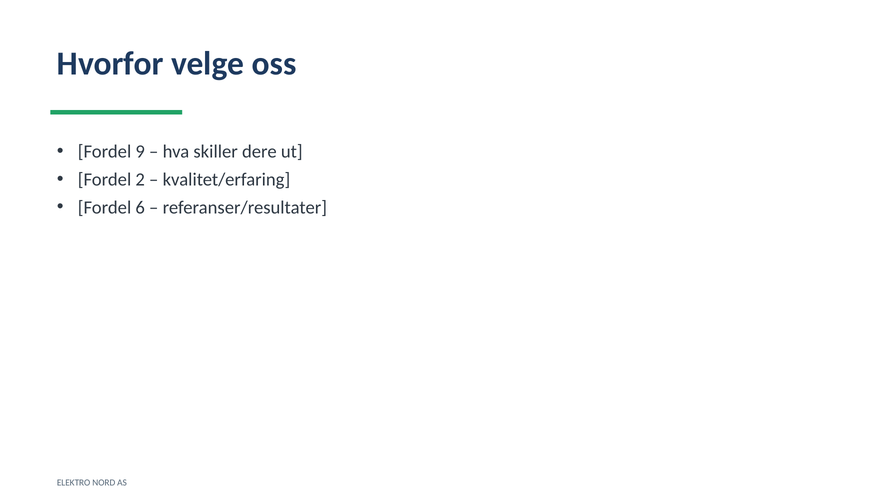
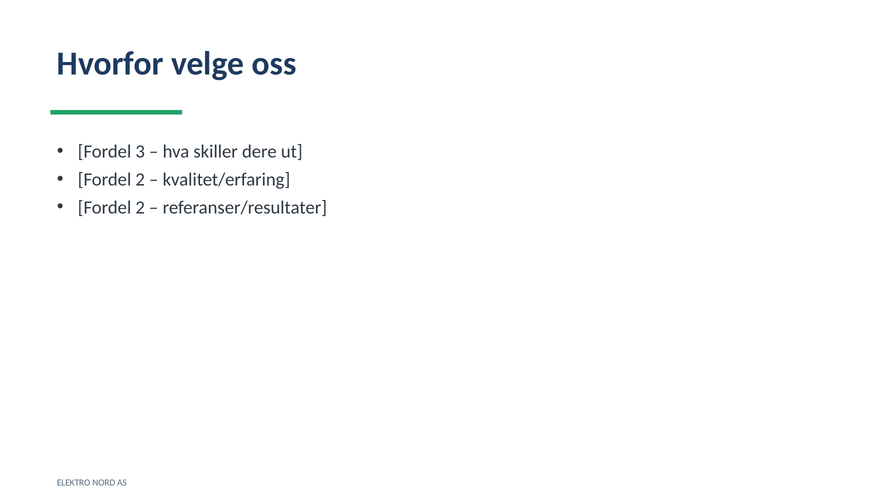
9: 9 -> 3
6 at (140, 207): 6 -> 2
